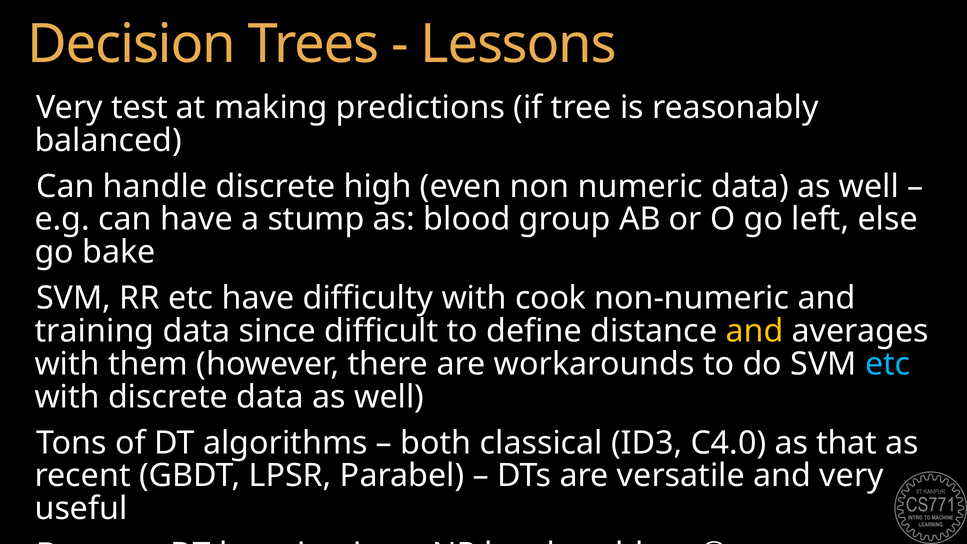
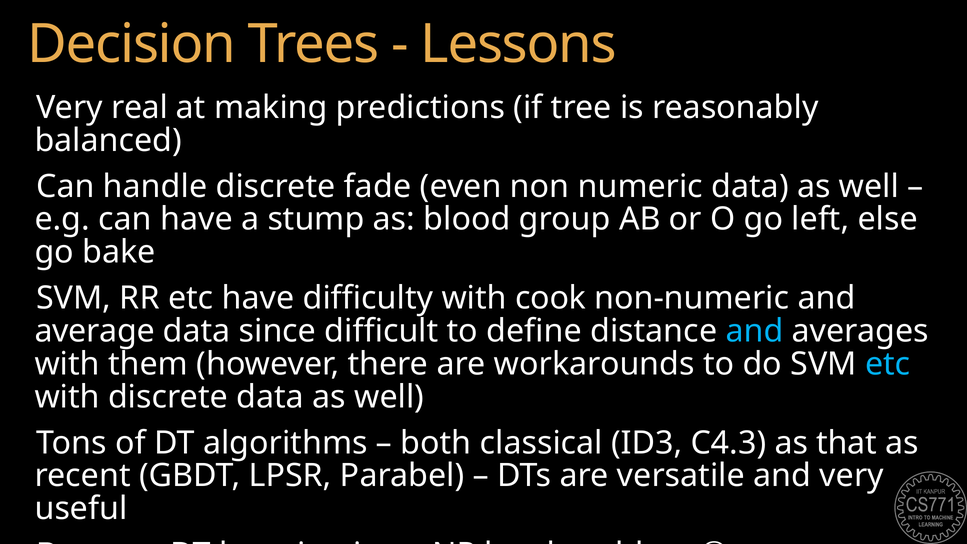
test: test -> real
high: high -> fade
training: training -> average
and at (754, 331) colour: yellow -> light blue
C4.0: C4.0 -> C4.3
